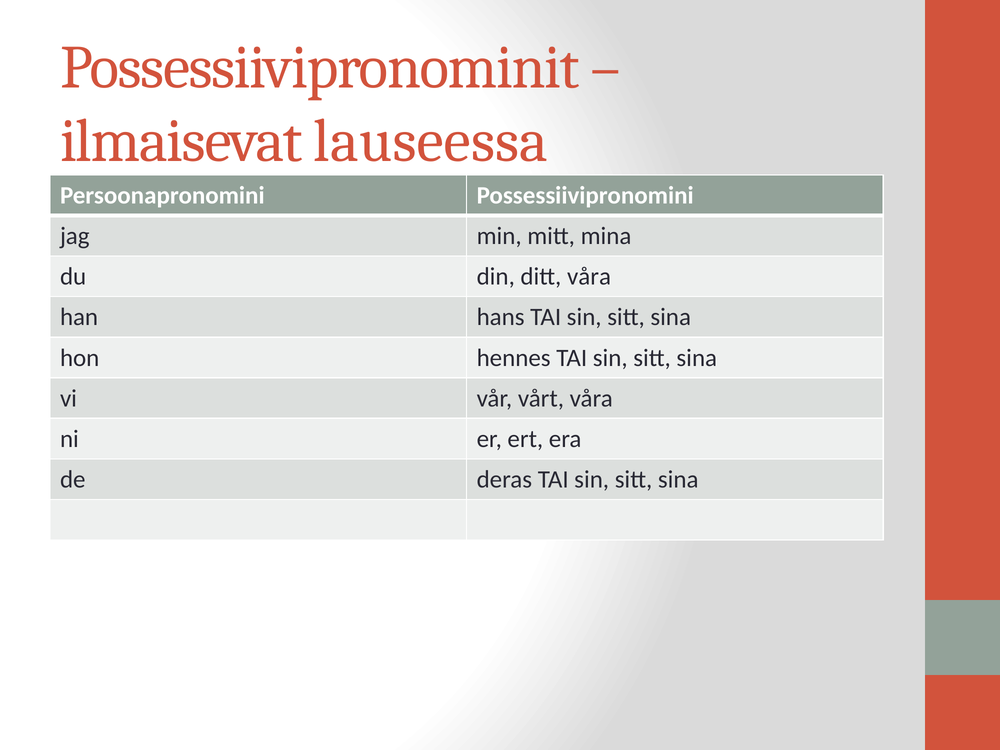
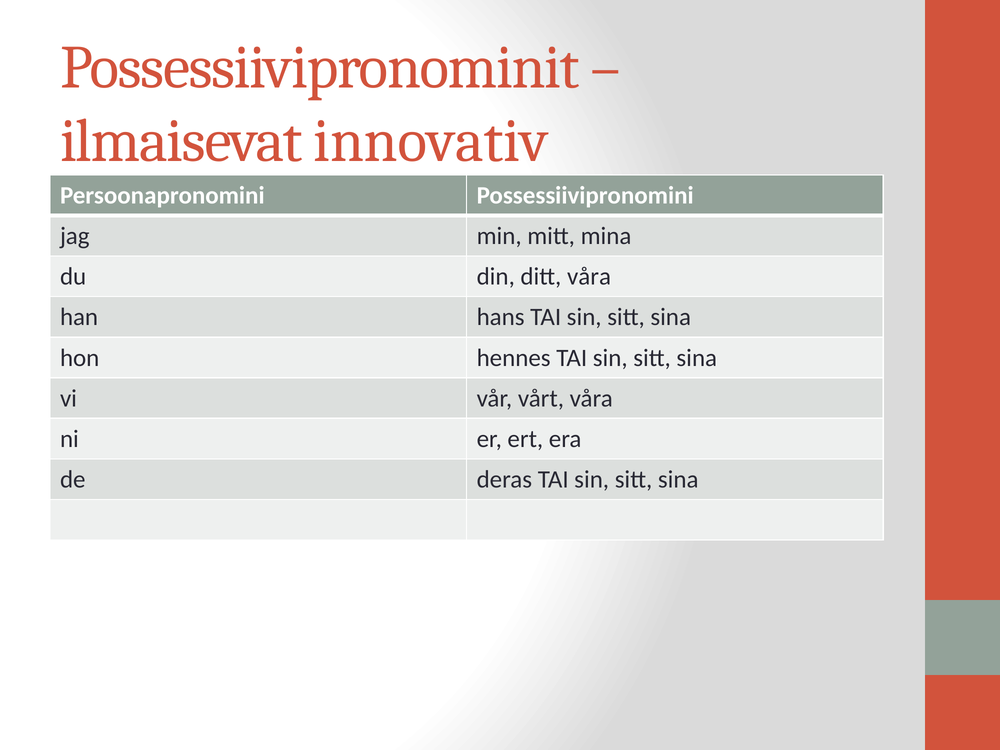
lauseessa: lauseessa -> innovativ
